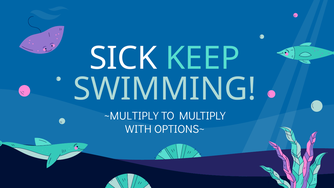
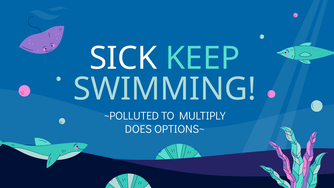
~MULTIPLY: ~MULTIPLY -> ~POLLUTED
WITH: WITH -> DOES
